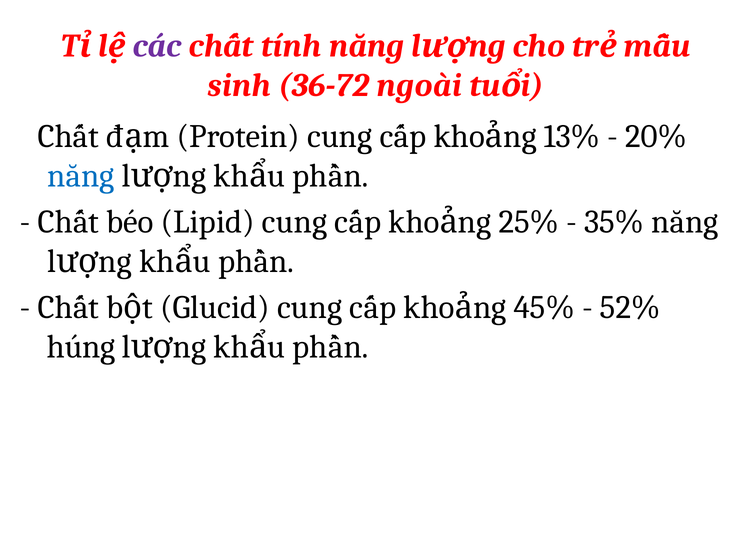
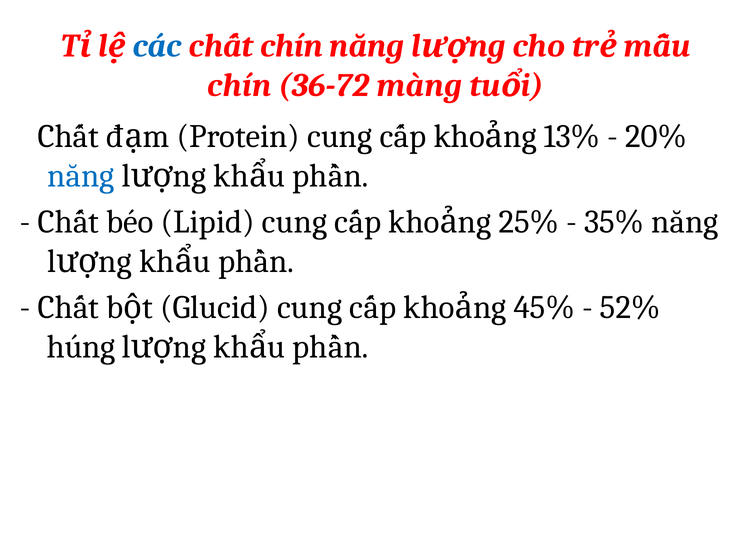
các colour: purple -> blue
tính at (291, 46): tính -> chín
sinh at (239, 85): sinh -> chín
ngoài: ngoài -> màng
